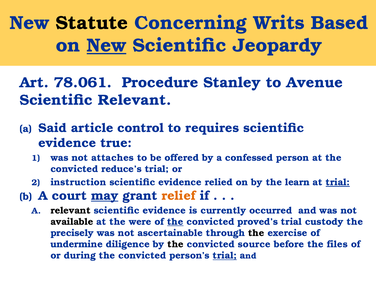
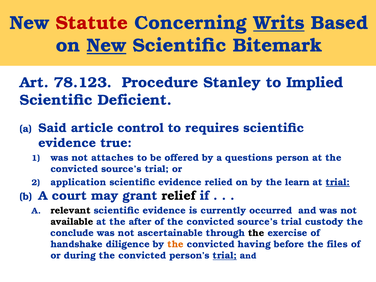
Statute colour: black -> red
Writs underline: none -> present
Jeopardy: Jeopardy -> Bitemark
78.061: 78.061 -> 78.123
Avenue: Avenue -> Implied
Scientific Relevant: Relevant -> Deficient
confessed: confessed -> questions
reduce’s at (122, 169): reduce’s -> source’s
instruction: instruction -> application
may underline: present -> none
relief colour: orange -> black
were: were -> after
the at (175, 222) underline: present -> none
proved’s at (258, 222): proved’s -> source’s
precisely: precisely -> conclude
undermine: undermine -> handshake
the at (176, 244) colour: black -> orange
source: source -> having
